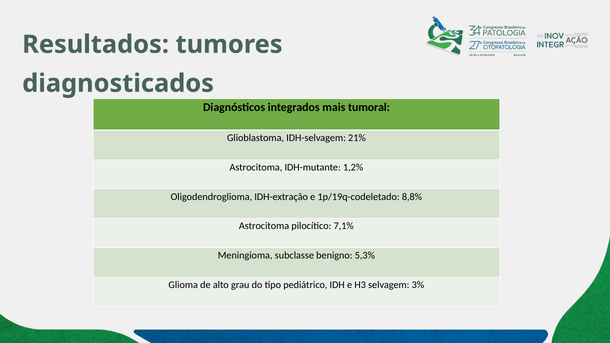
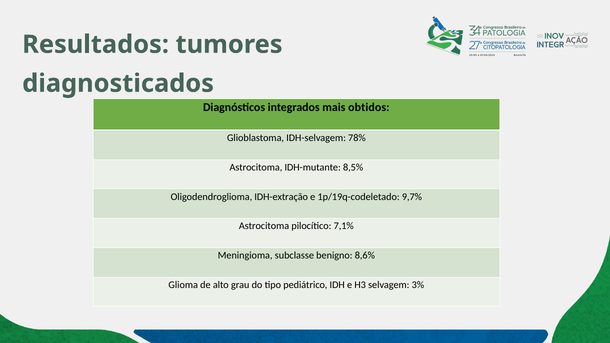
tumoral: tumoral -> obtidos
21%: 21% -> 78%
1,2%: 1,2% -> 8,5%
8,8%: 8,8% -> 9,7%
5,3%: 5,3% -> 8,6%
